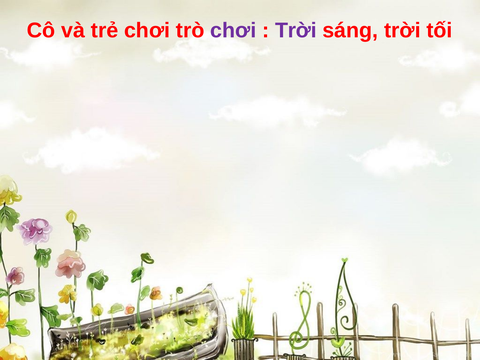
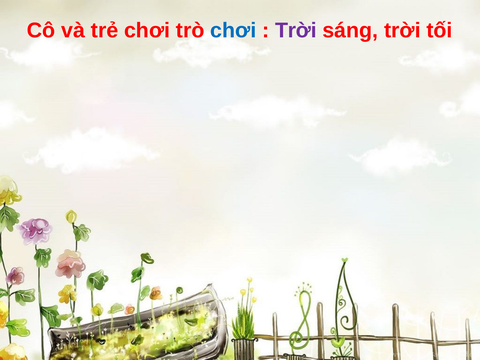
chơi at (233, 30) colour: purple -> blue
